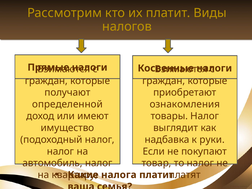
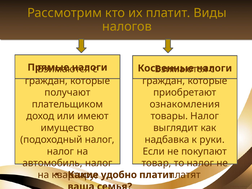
определенной: определенной -> плательщиком
налога: налога -> удобно
